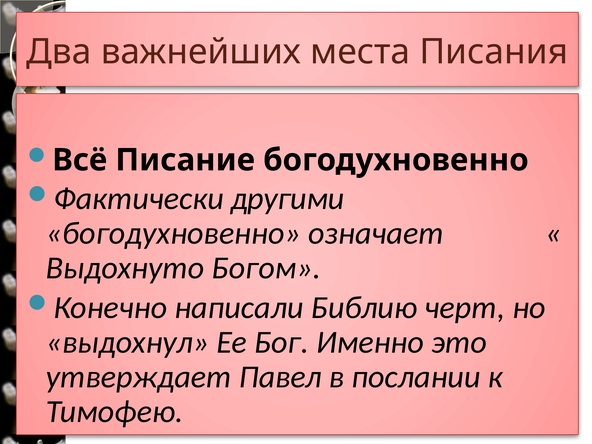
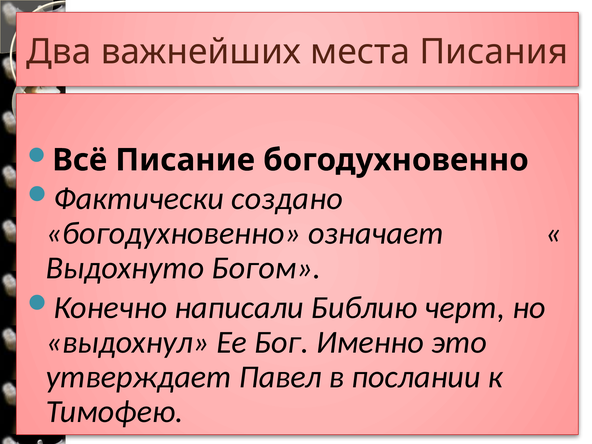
другими: другими -> создано
